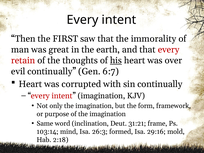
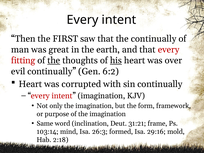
the immorality: immorality -> continually
retain: retain -> fitting
the at (54, 60) underline: none -> present
6:7: 6:7 -> 6:2
